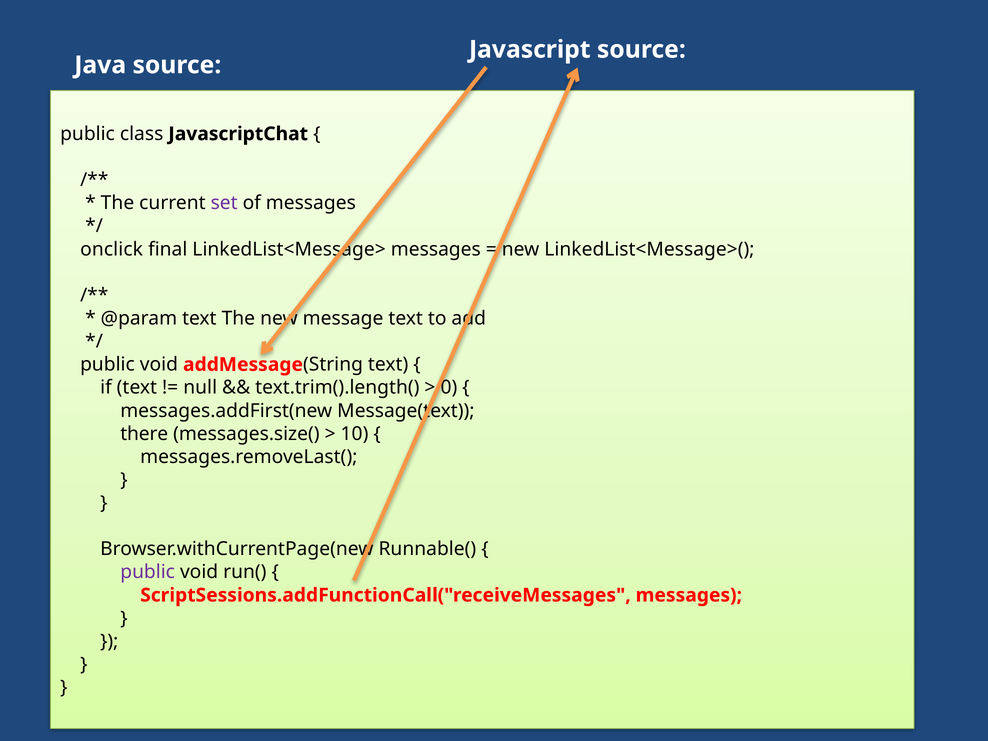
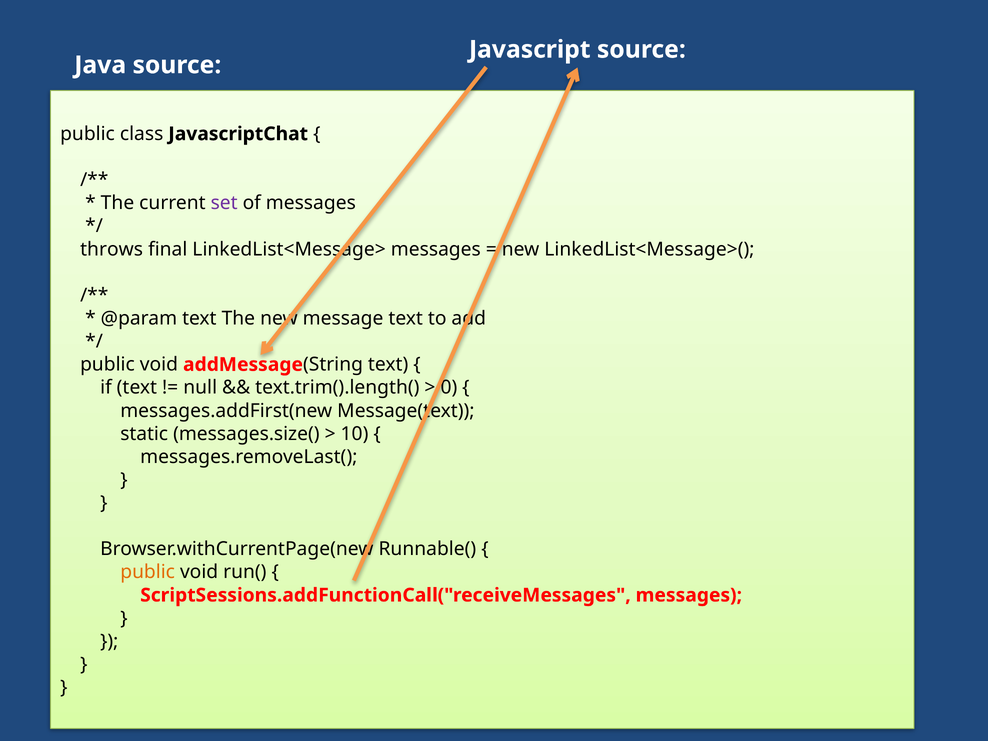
onclick: onclick -> throws
there: there -> static
public at (148, 572) colour: purple -> orange
